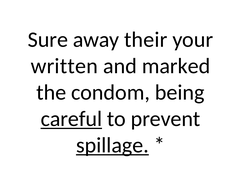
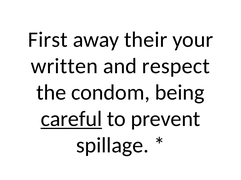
Sure: Sure -> First
marked: marked -> respect
spillage underline: present -> none
